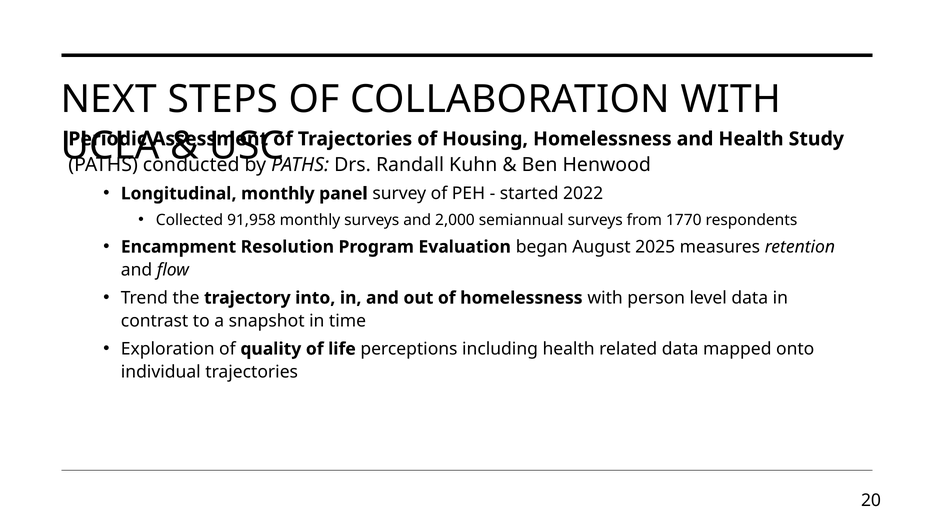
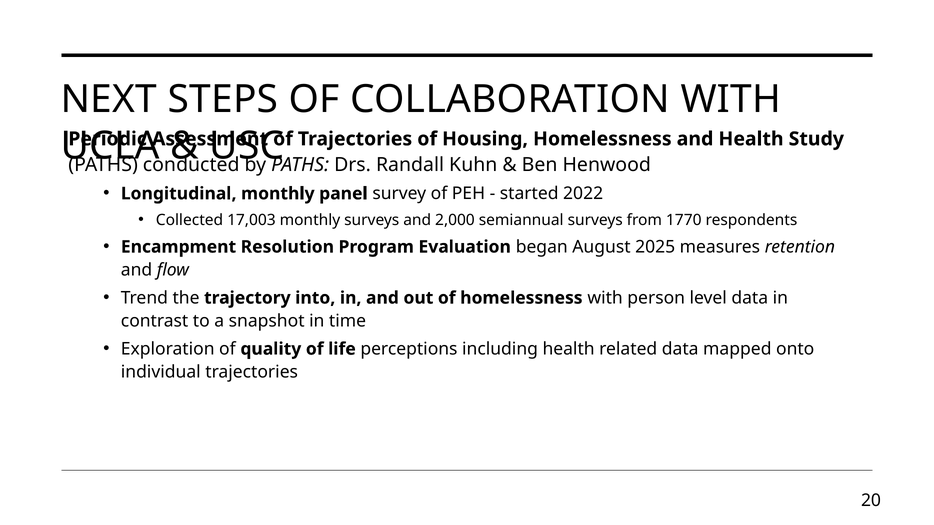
91,958: 91,958 -> 17,003
